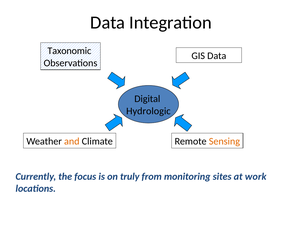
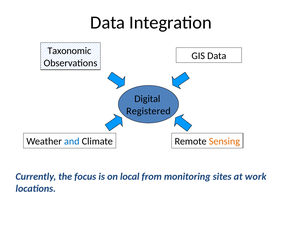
Hydrologic: Hydrologic -> Registered
and colour: orange -> blue
truly: truly -> local
